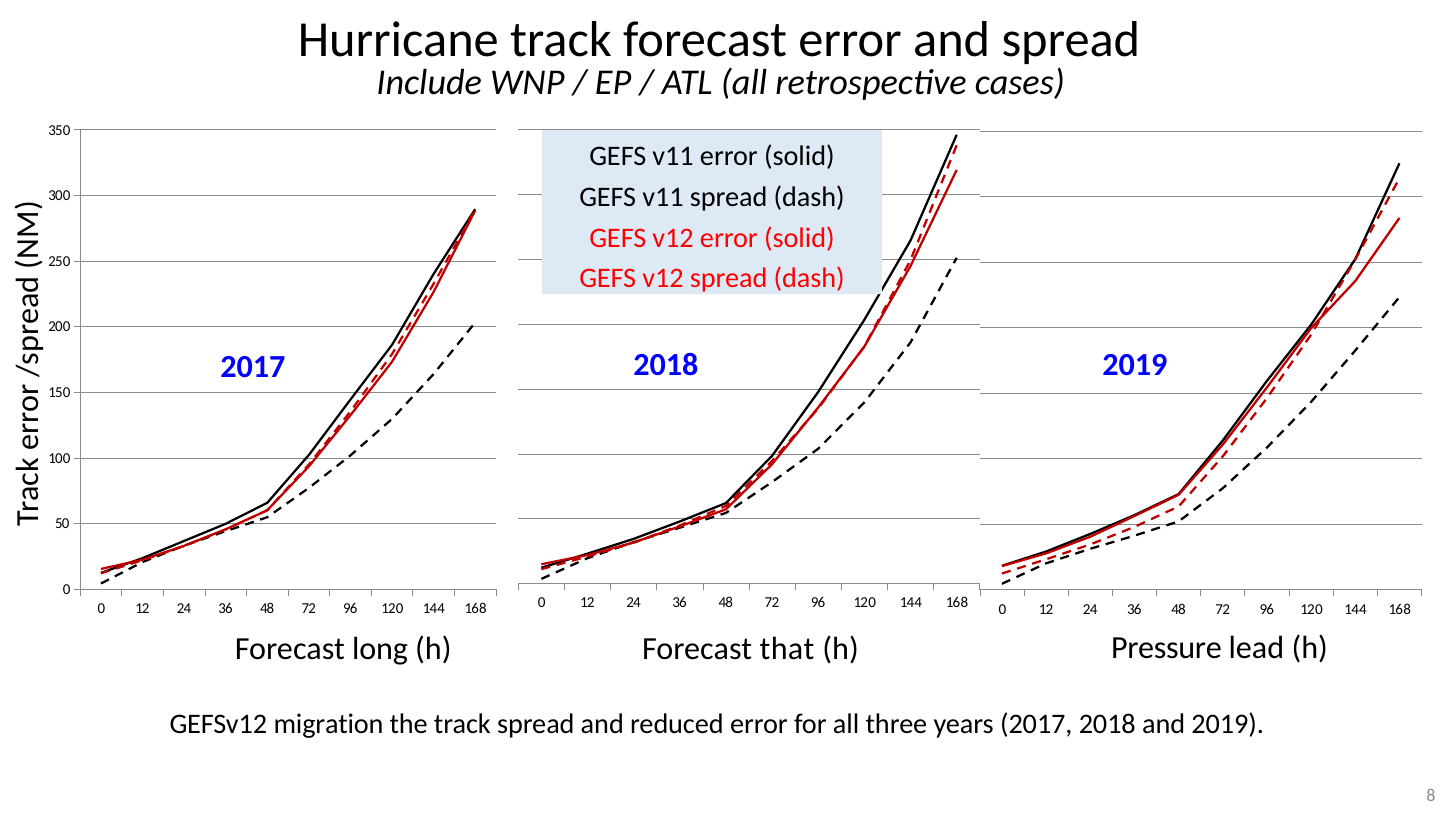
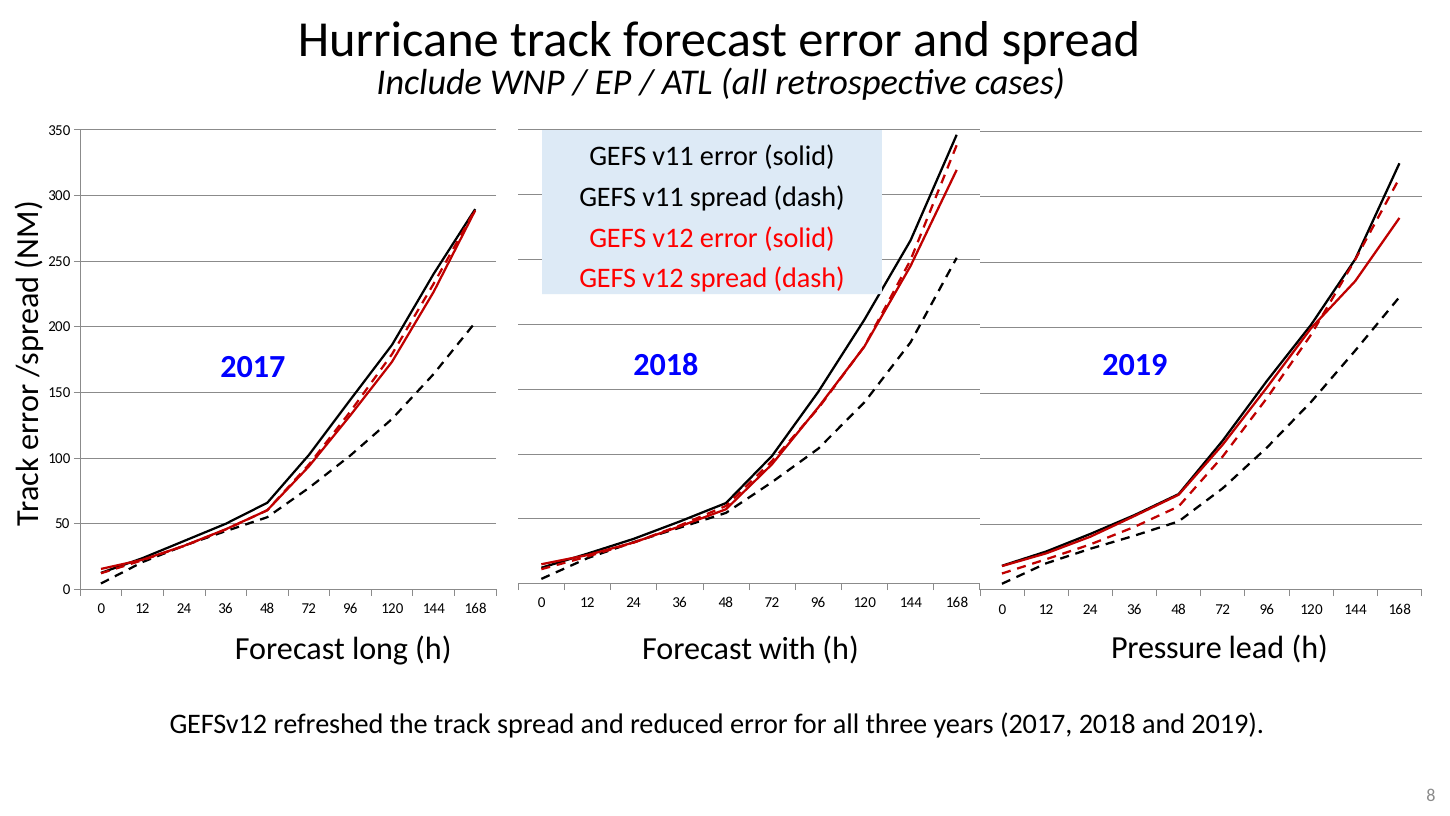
that: that -> with
migration: migration -> refreshed
